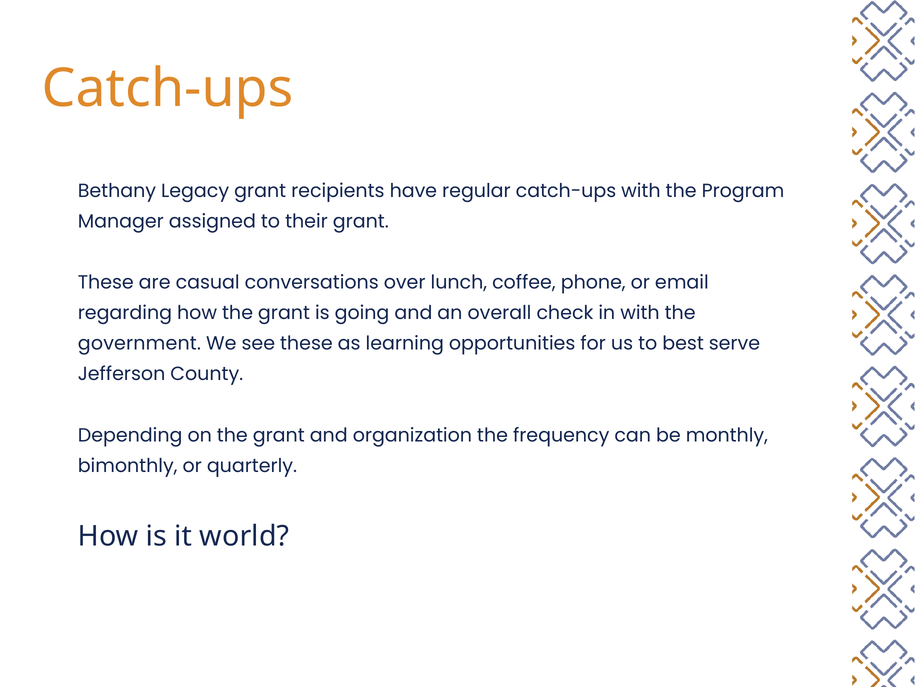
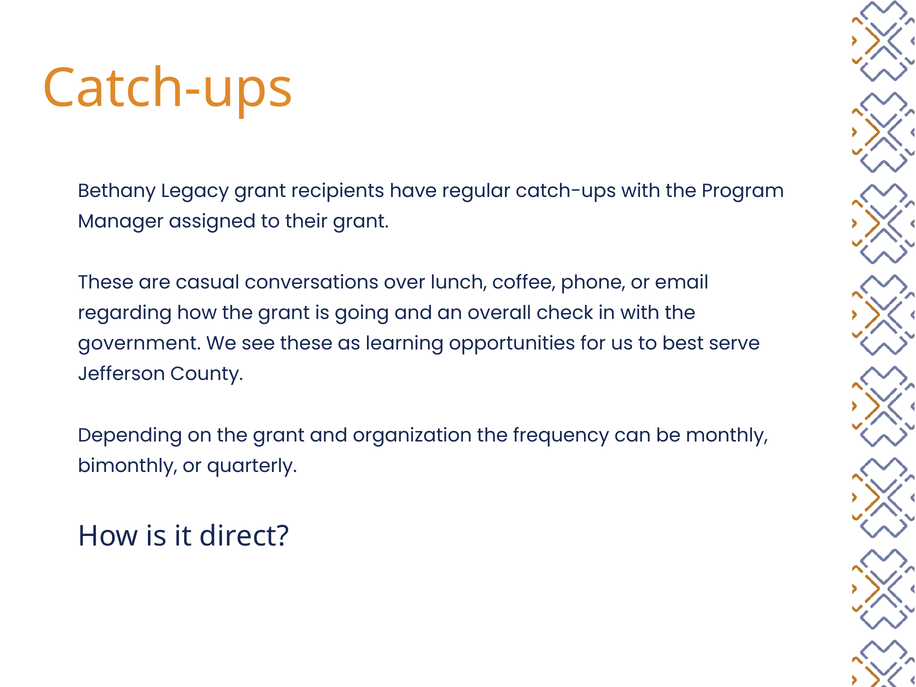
world: world -> direct
